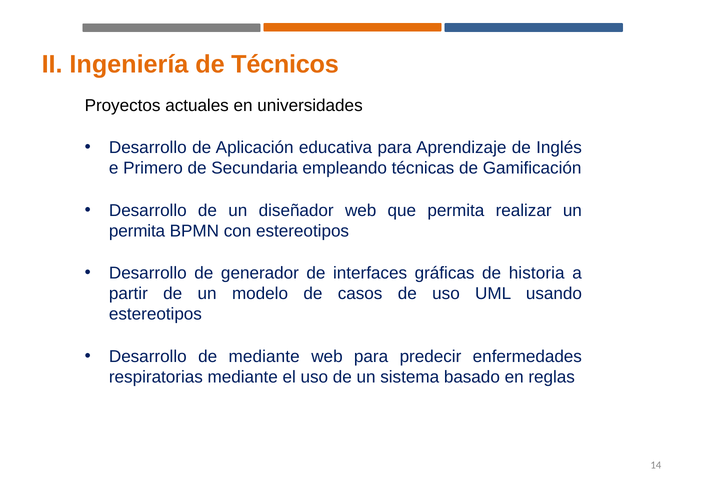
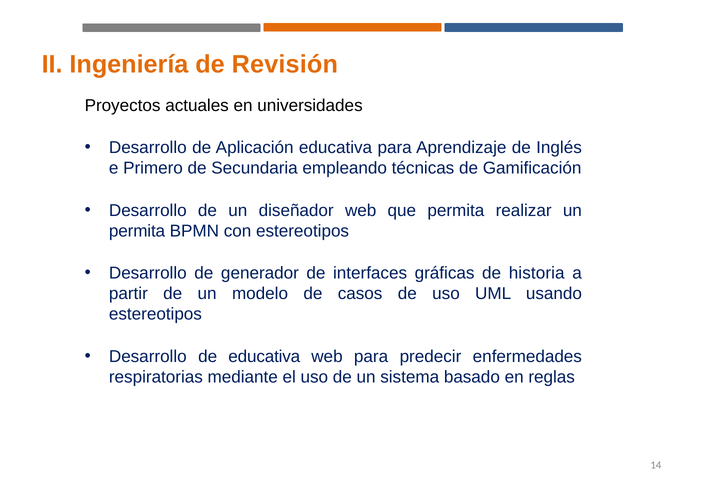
Técnicos: Técnicos -> Revisión
de mediante: mediante -> educativa
